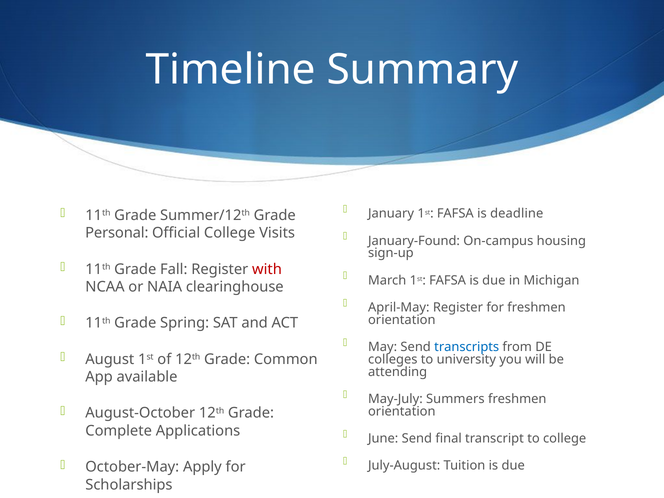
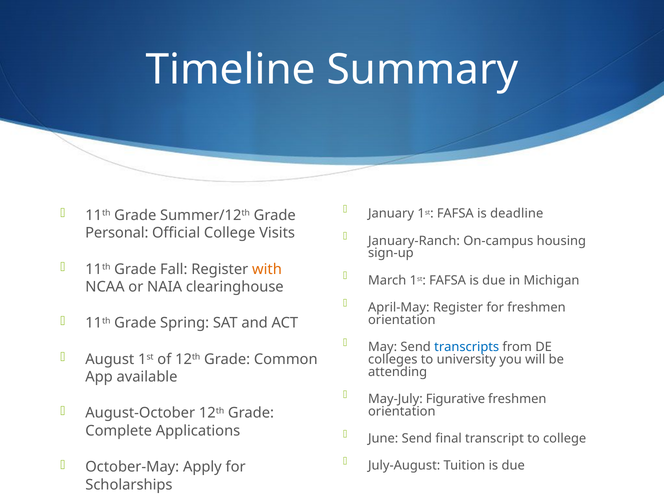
January-Found: January-Found -> January-Ranch
with colour: red -> orange
Summers: Summers -> Figurative
